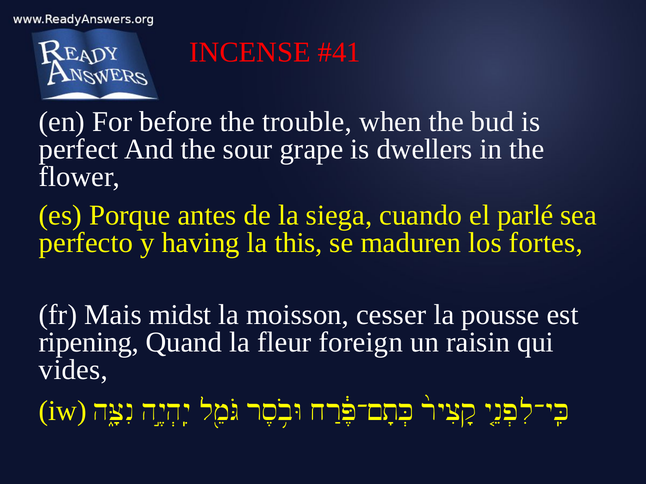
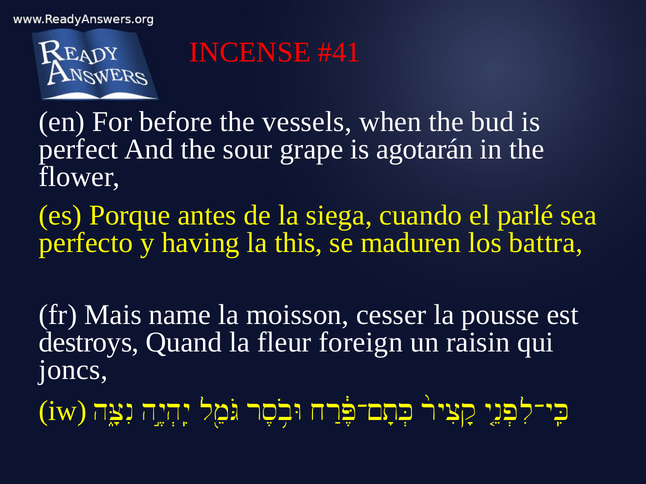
trouble: trouble -> vessels
dwellers: dwellers -> agotarán
fortes: fortes -> battra
midst: midst -> name
ripening: ripening -> destroys
vides: vides -> joncs
